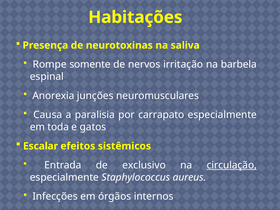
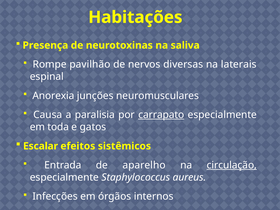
somente: somente -> pavilhão
irritação: irritação -> diversas
barbela: barbela -> laterais
carrapato underline: none -> present
exclusivo: exclusivo -> aparelho
